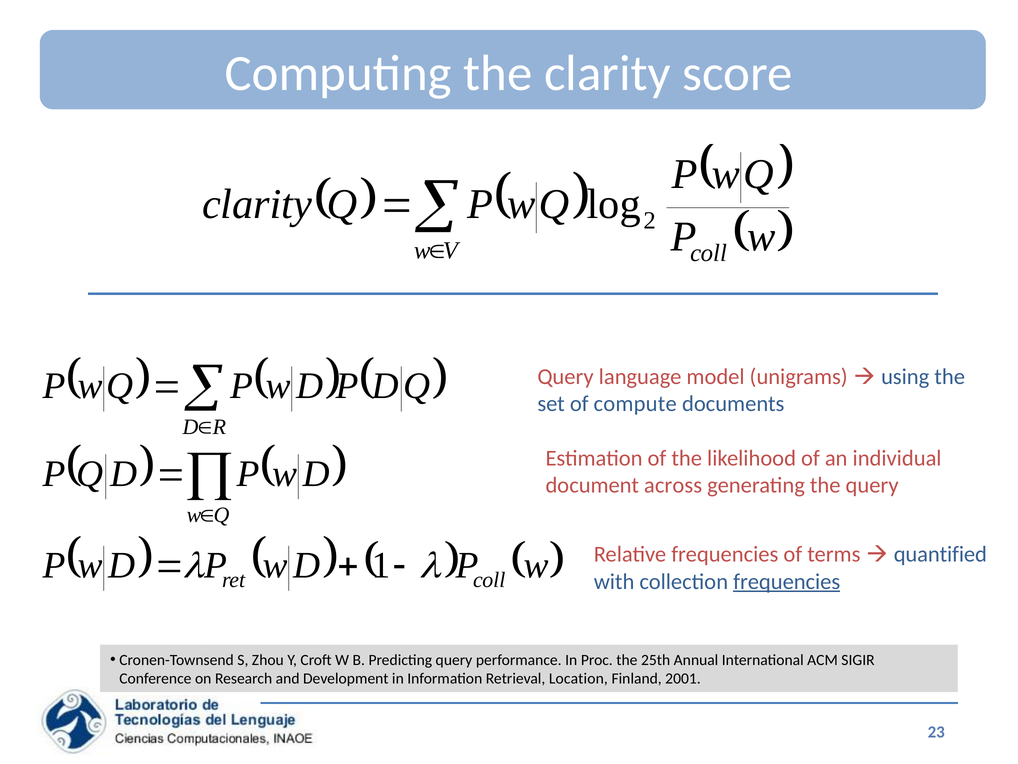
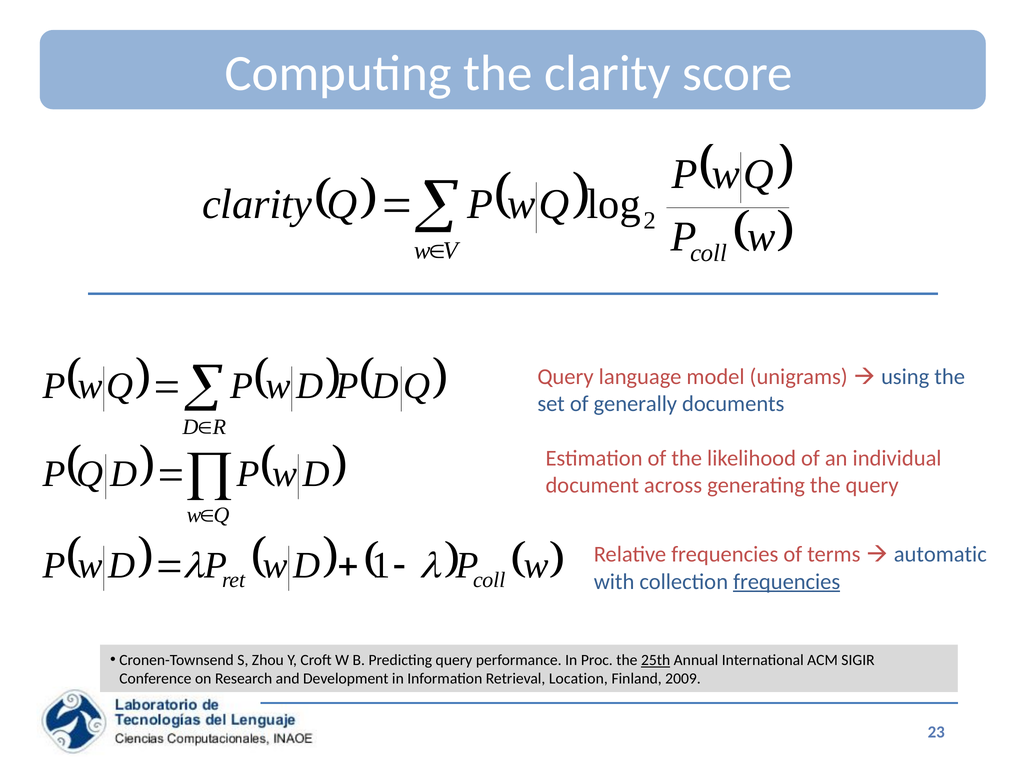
compute: compute -> generally
quantified: quantified -> automatic
25th underline: none -> present
2001: 2001 -> 2009
